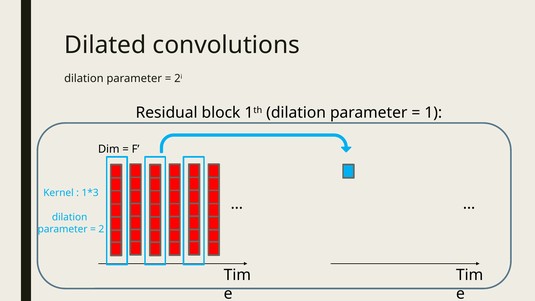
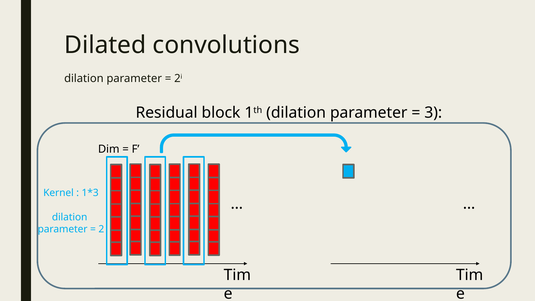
1: 1 -> 3
